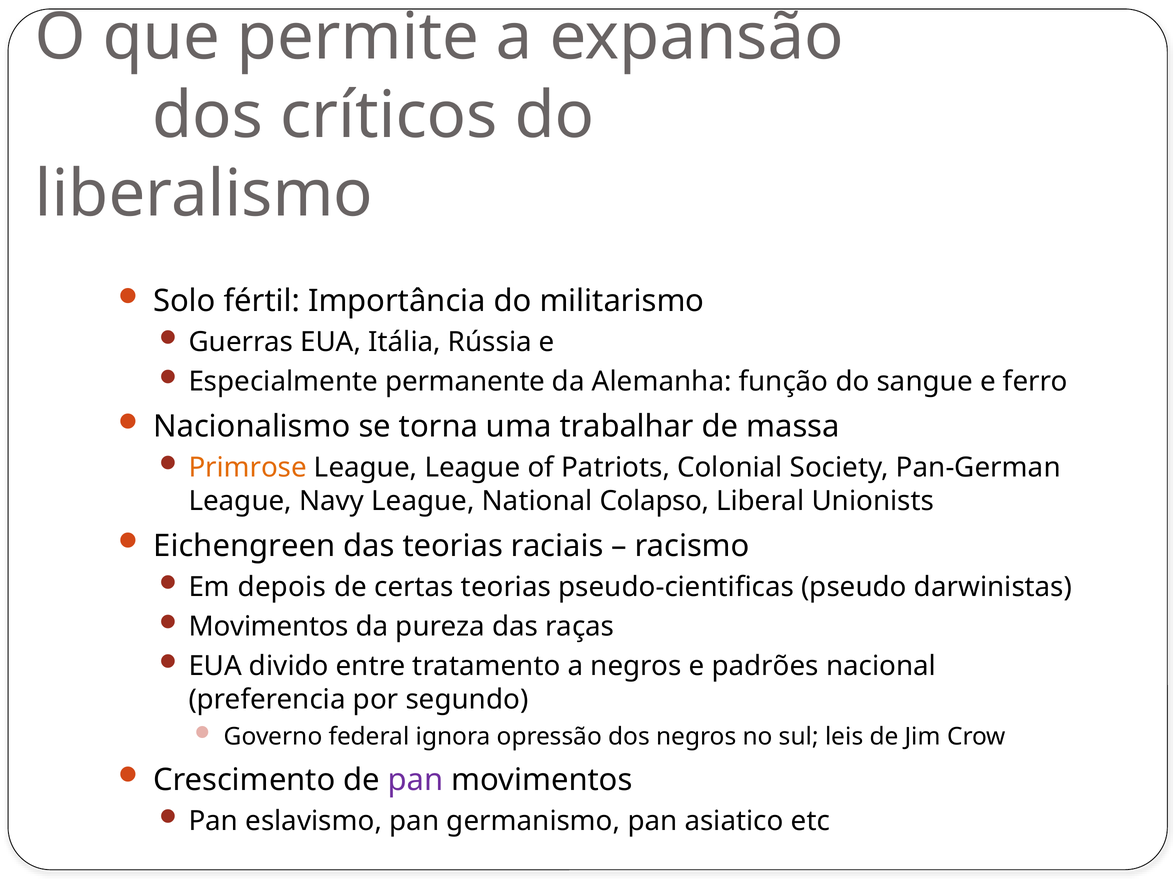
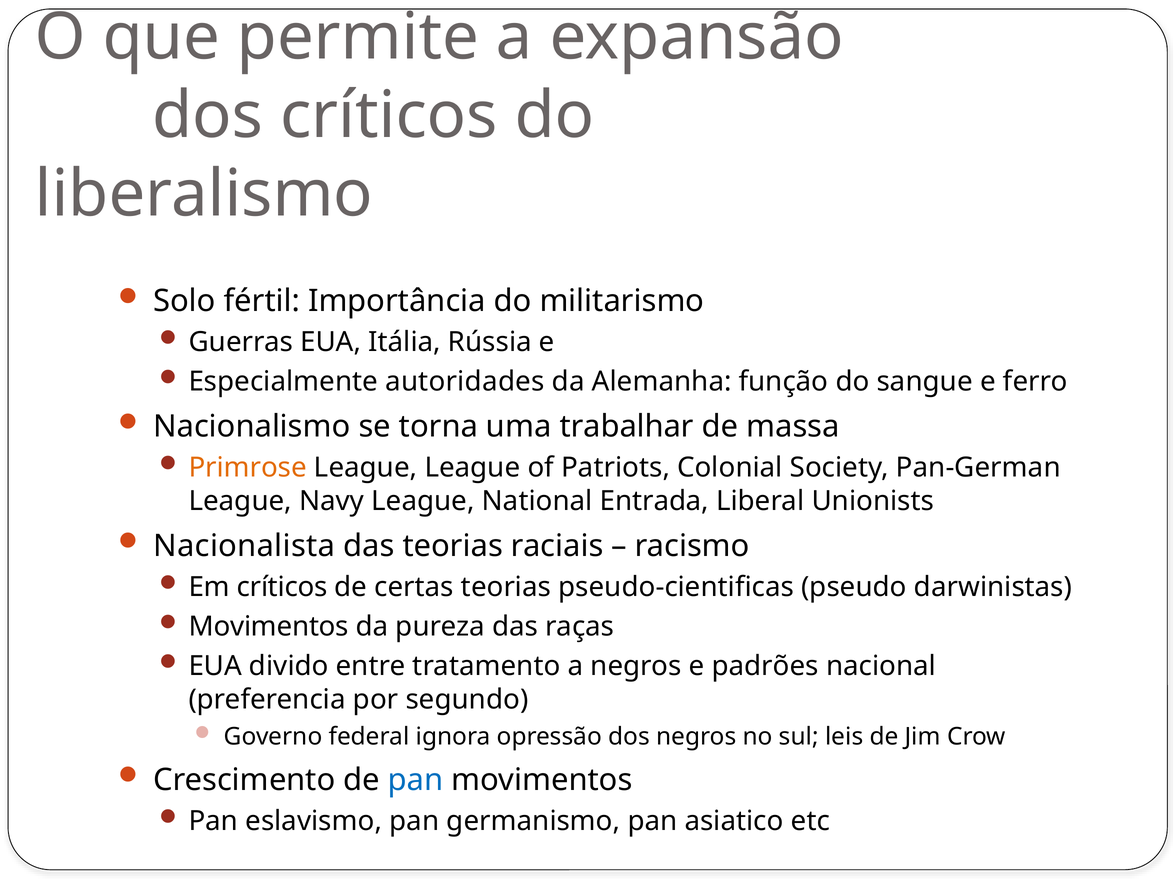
permanente: permanente -> autoridades
Colapso: Colapso -> Entrada
Eichengreen: Eichengreen -> Nacionalista
Em depois: depois -> críticos
pan at (416, 780) colour: purple -> blue
